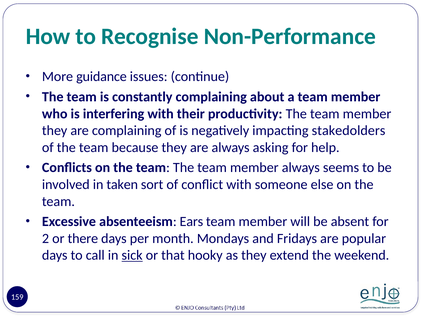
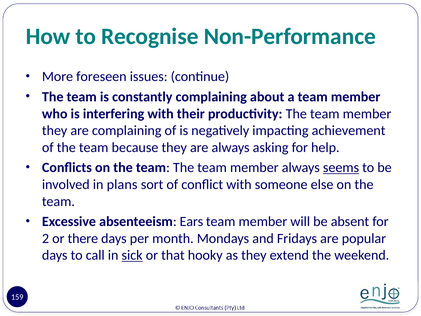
guidance: guidance -> foreseen
stakedolders: stakedolders -> achievement
seems underline: none -> present
taken: taken -> plans
